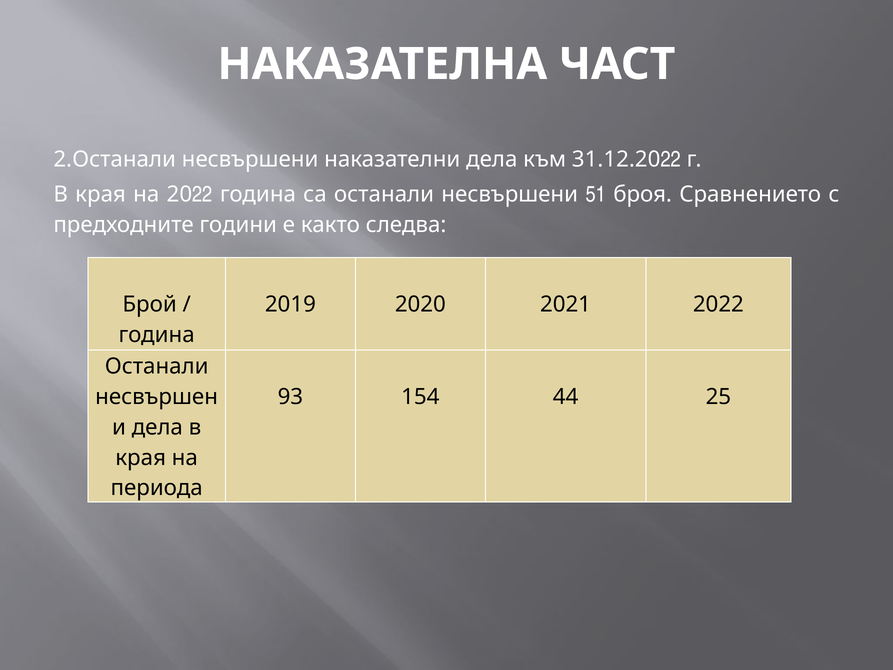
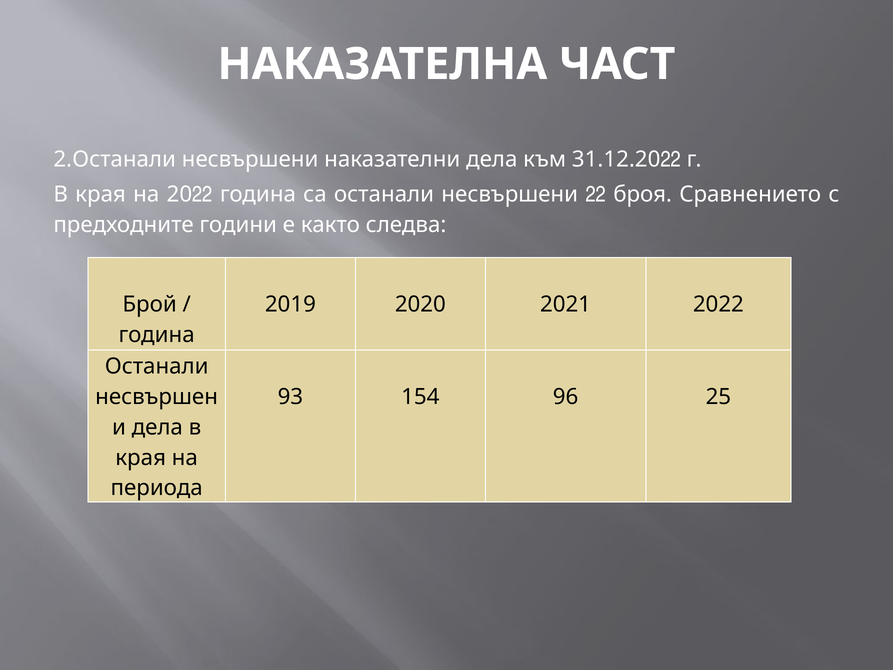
несвършени 51: 51 -> 22
44: 44 -> 96
